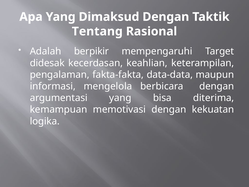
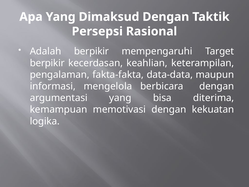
Tentang: Tentang -> Persepsi
didesak at (47, 63): didesak -> berpikir
